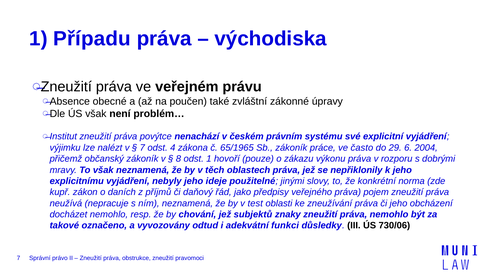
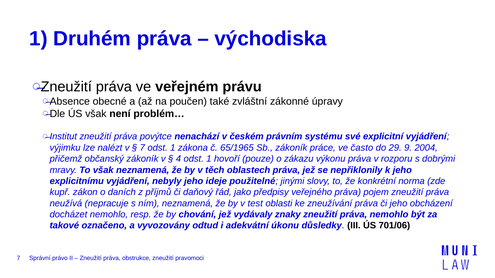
Případu: Případu -> Druhém
7 odst 4: 4 -> 1
6: 6 -> 9
8: 8 -> 4
subjektů: subjektů -> vydávaly
funkci: funkci -> úkonu
730/06: 730/06 -> 701/06
